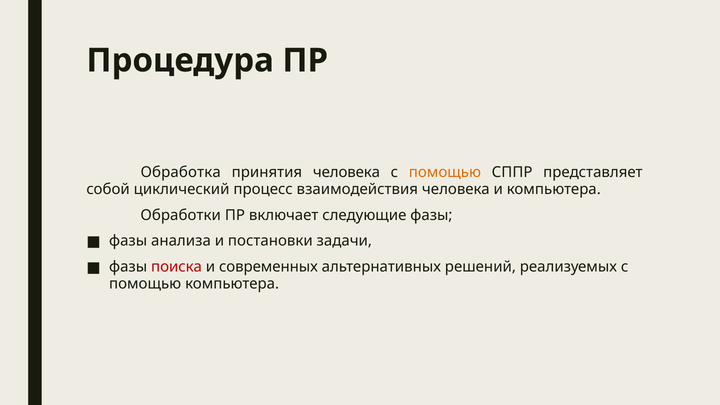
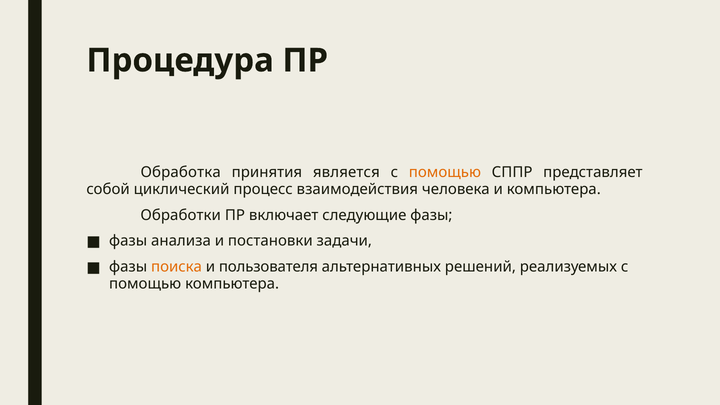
принятия человека: человека -> является
поиска colour: red -> orange
современных: современных -> пользователя
